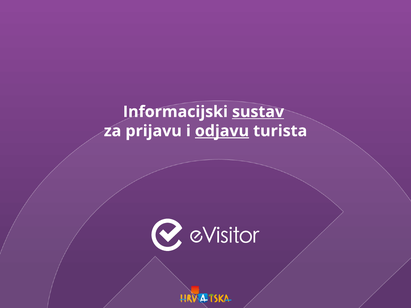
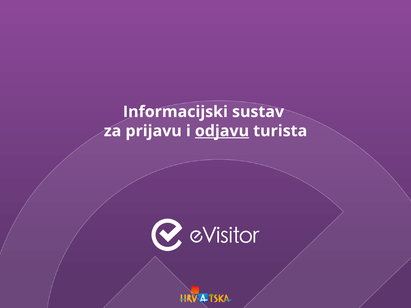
sustav underline: present -> none
